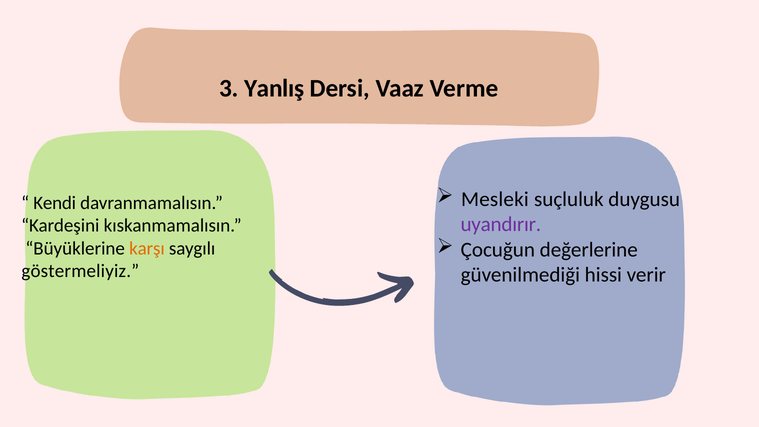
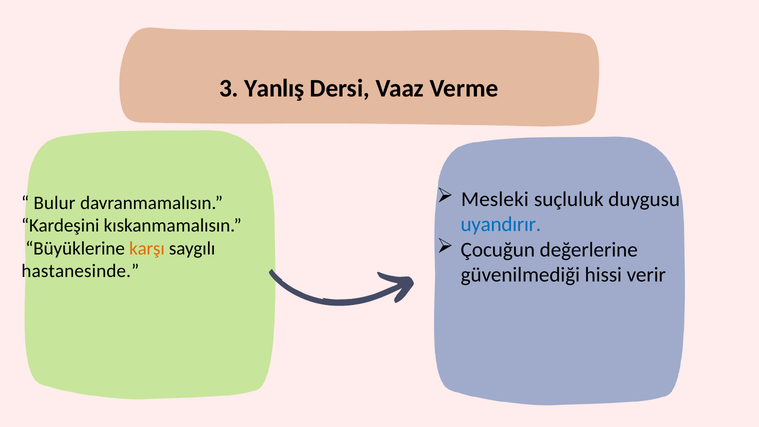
Kendi: Kendi -> Bulur
uyandırır colour: purple -> blue
göstermeliyiz: göstermeliyiz -> hastanesinde
